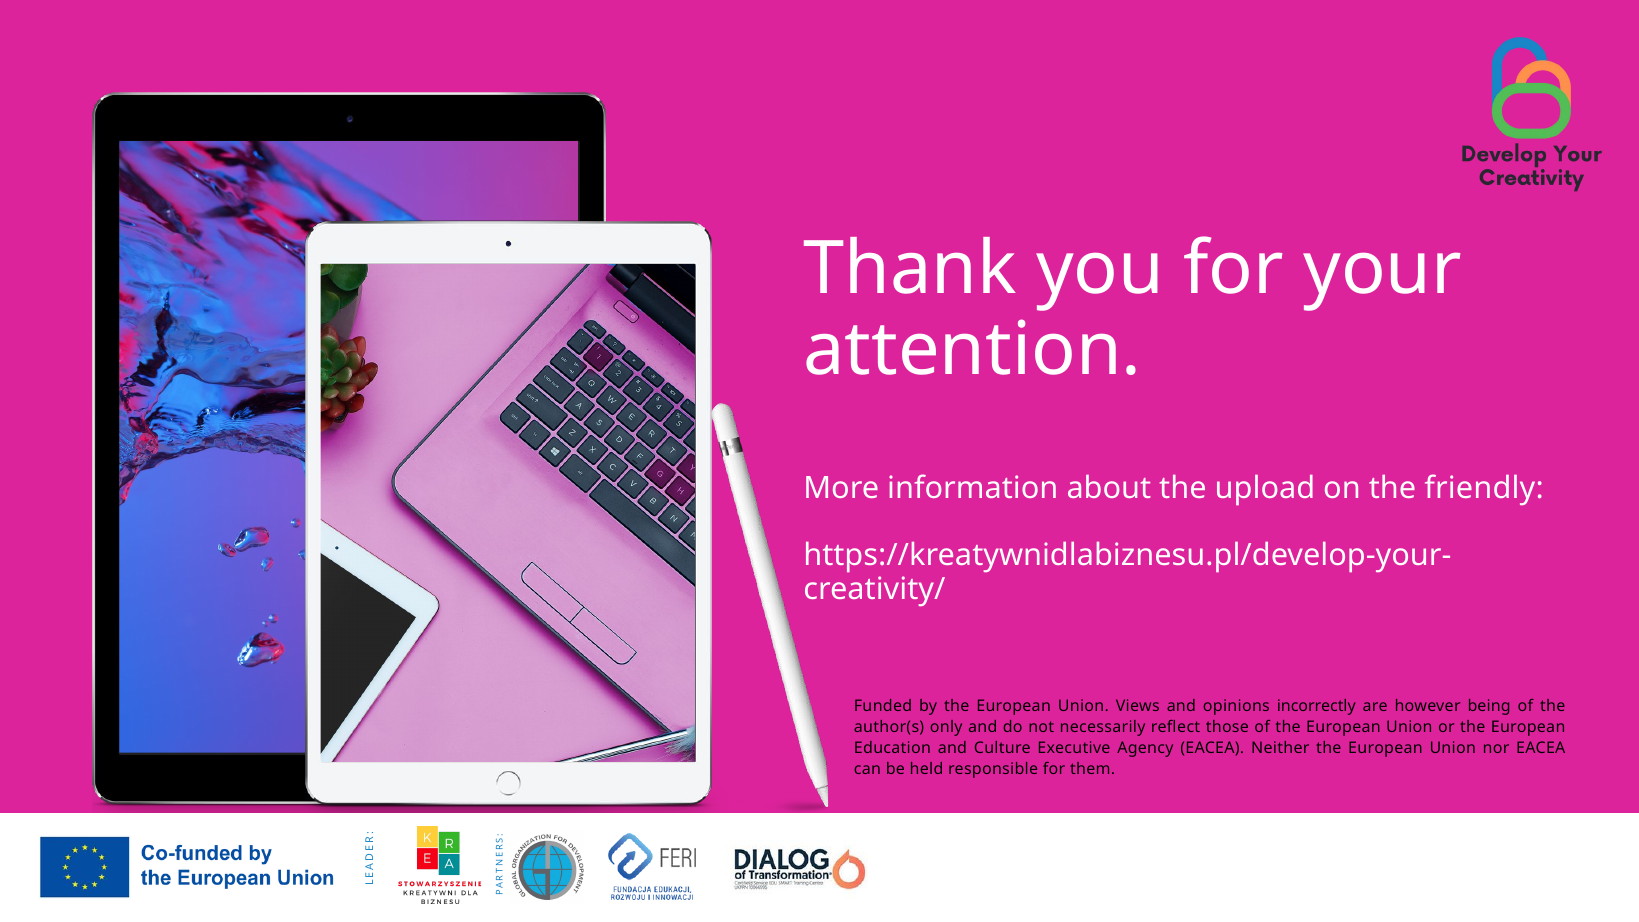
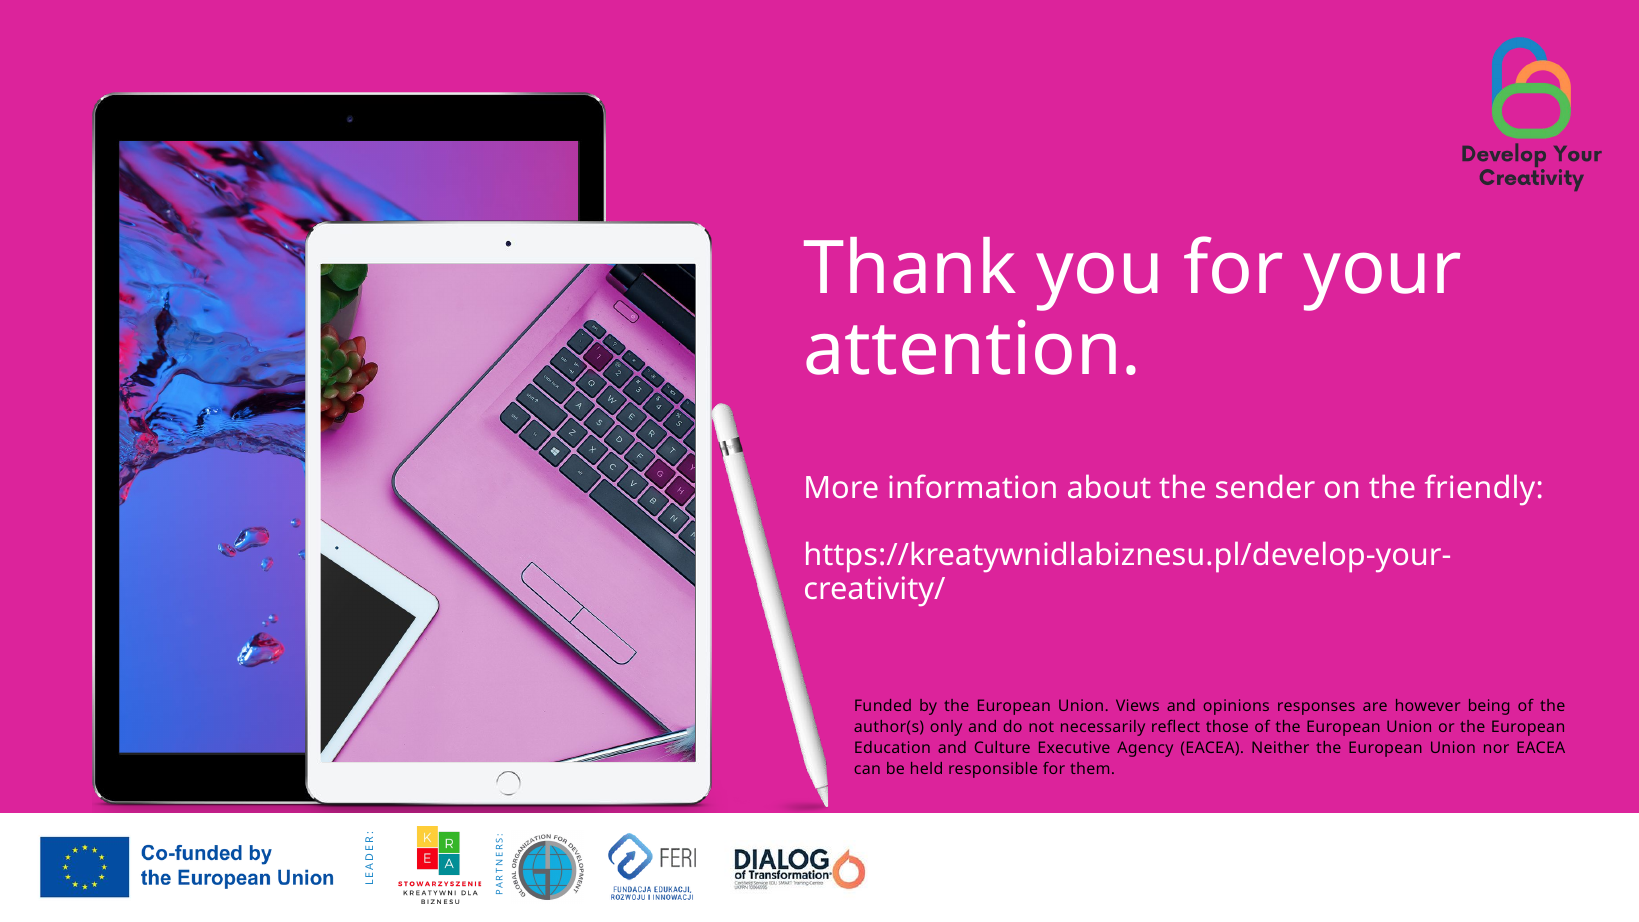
upload: upload -> sender
incorrectly: incorrectly -> responses
